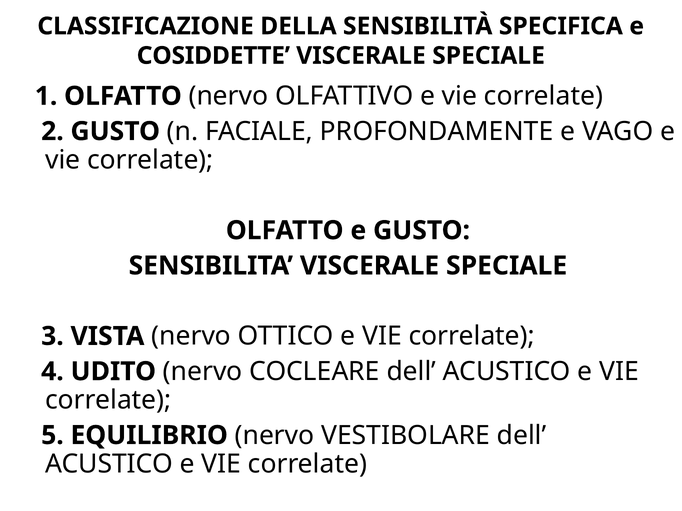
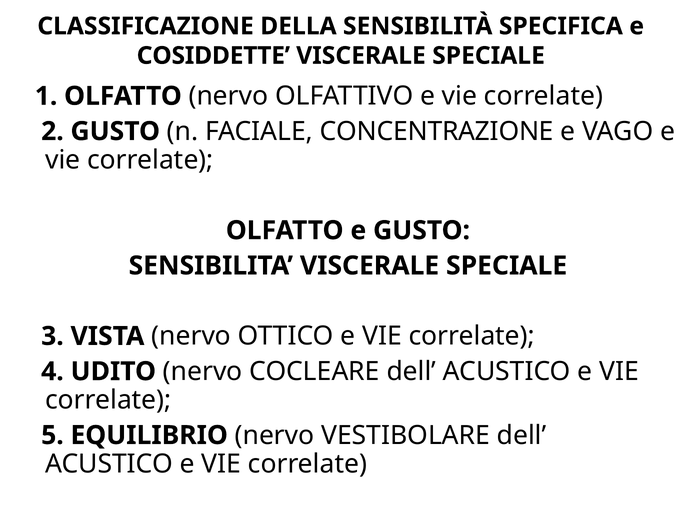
PROFONDAMENTE: PROFONDAMENTE -> CONCENTRAZIONE
